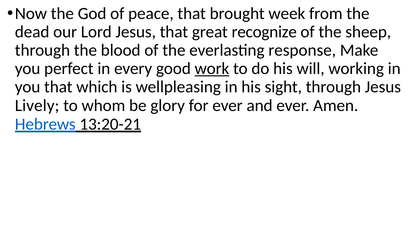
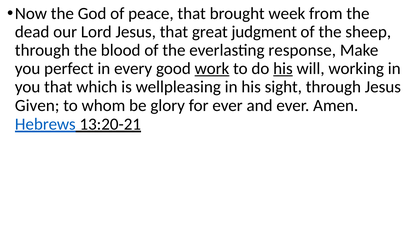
recognize: recognize -> judgment
his at (283, 69) underline: none -> present
Lively: Lively -> Given
